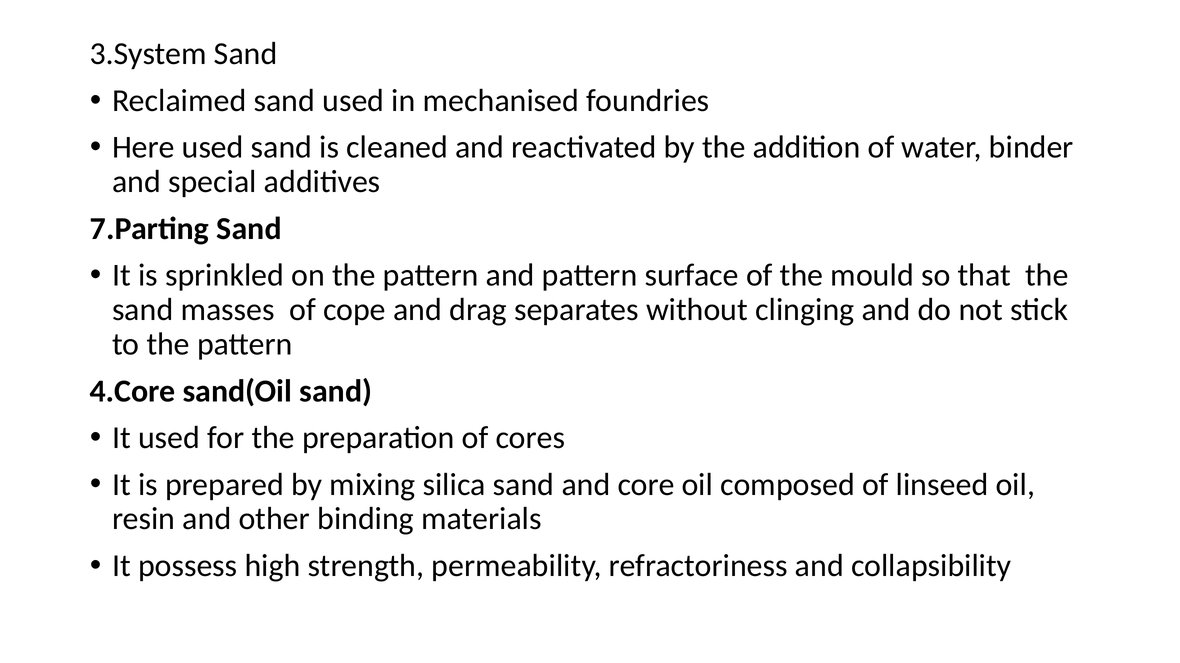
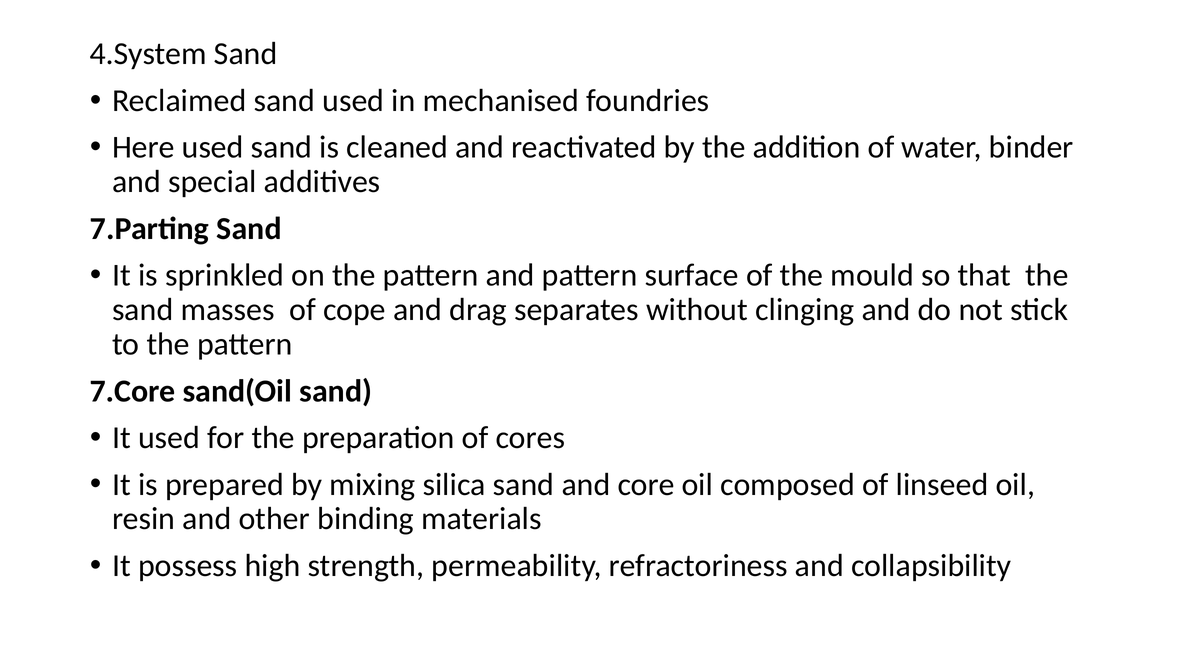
3.System: 3.System -> 4.System
4.Core: 4.Core -> 7.Core
